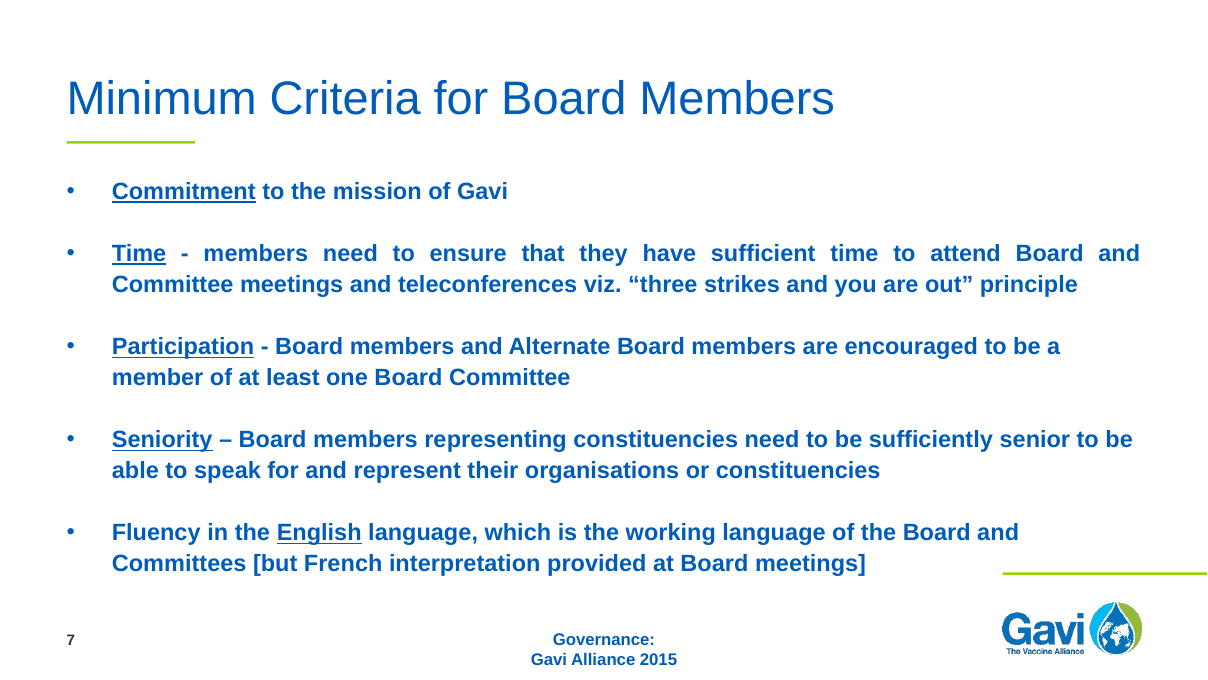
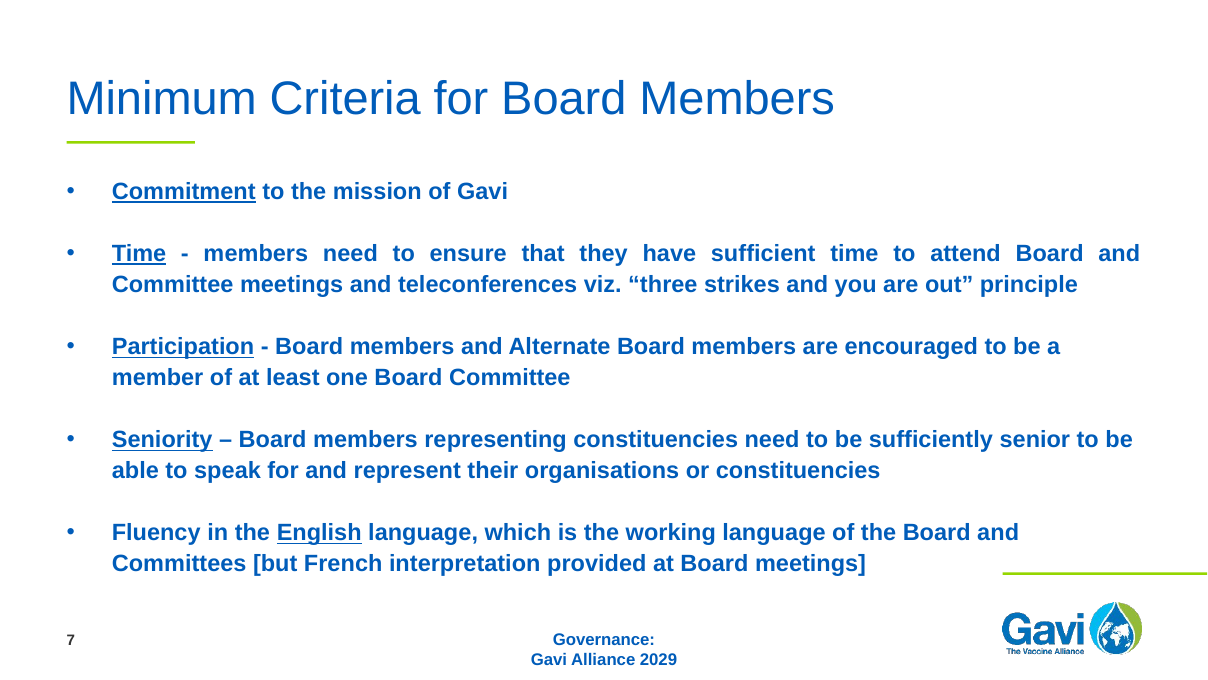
2015: 2015 -> 2029
